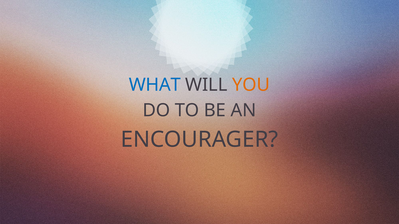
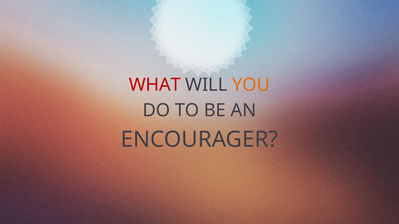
WHAT colour: blue -> red
